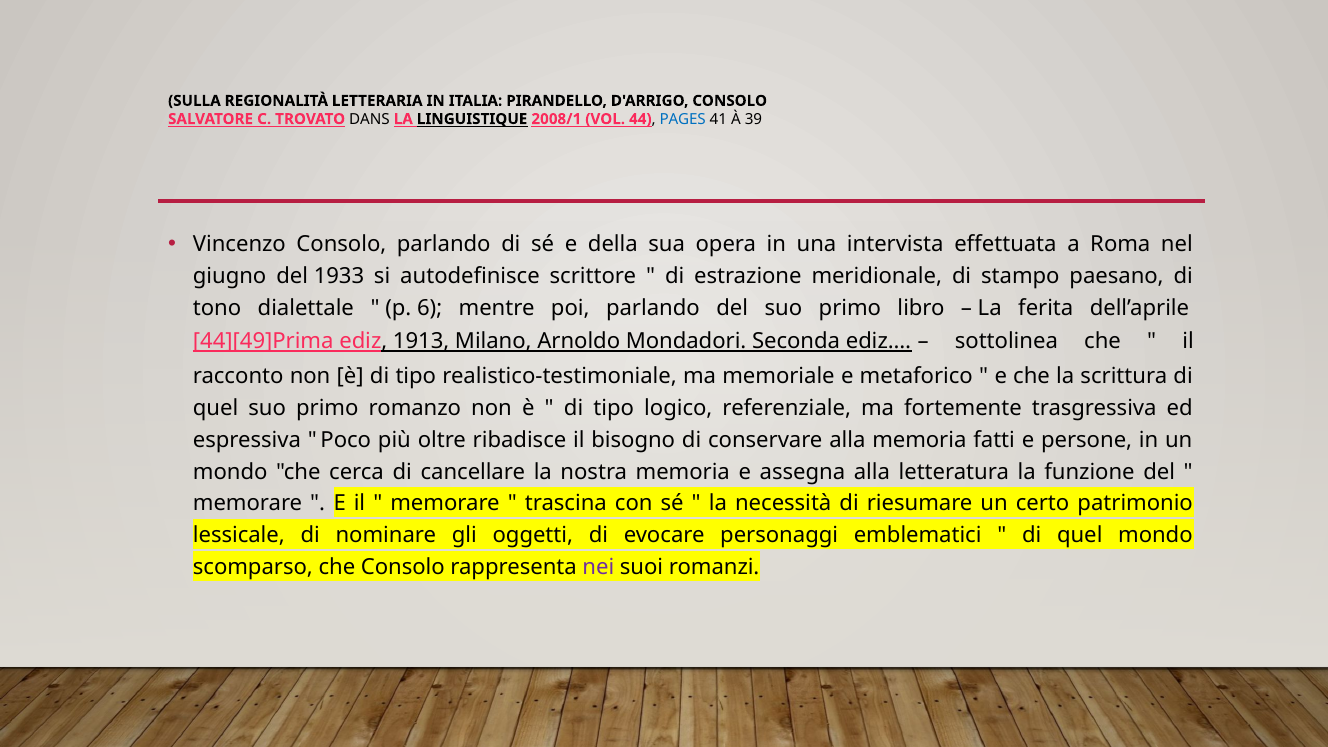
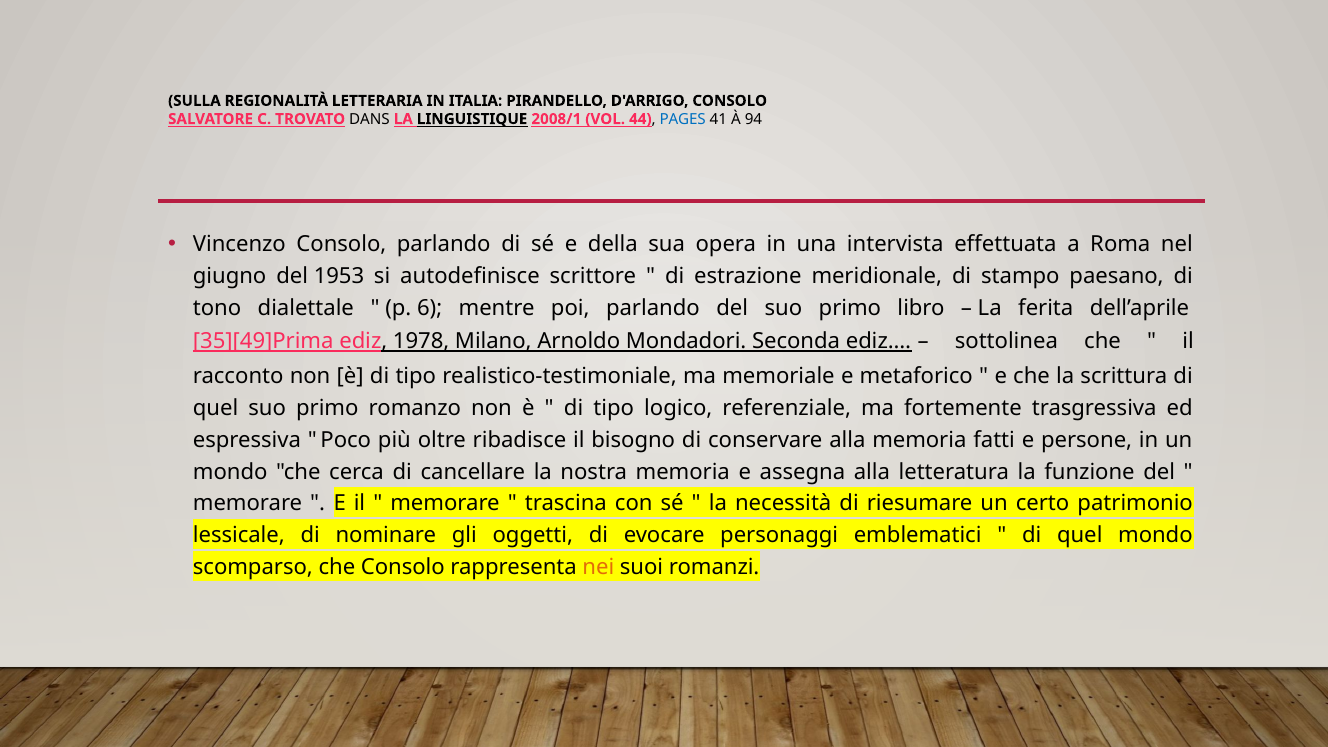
39: 39 -> 94
1933: 1933 -> 1953
44][49]Prima: 44][49]Prima -> 35][49]Prima
1913: 1913 -> 1978
nei colour: purple -> orange
